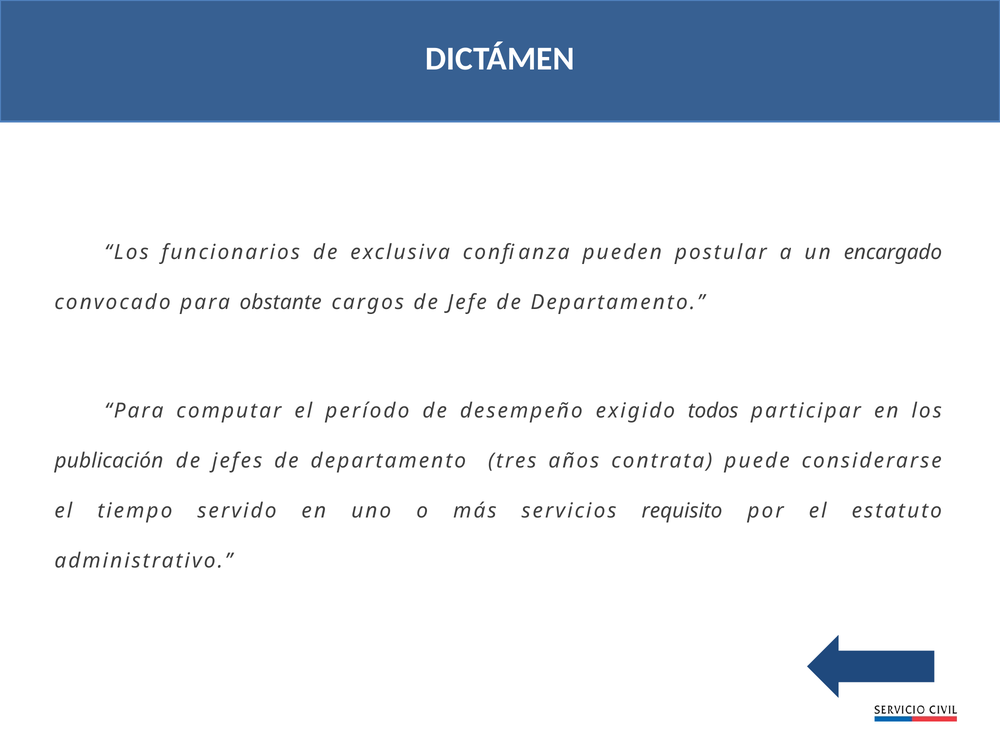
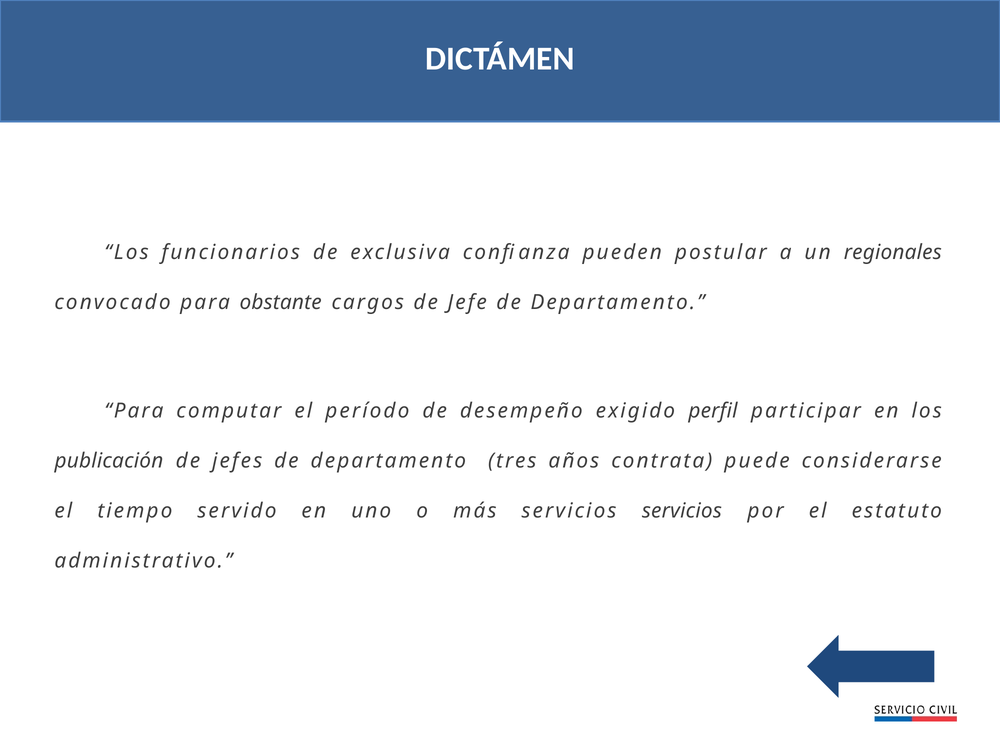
encargado: encargado -> regionales
todos: todos -> perfil
servicios requisito: requisito -> servicios
